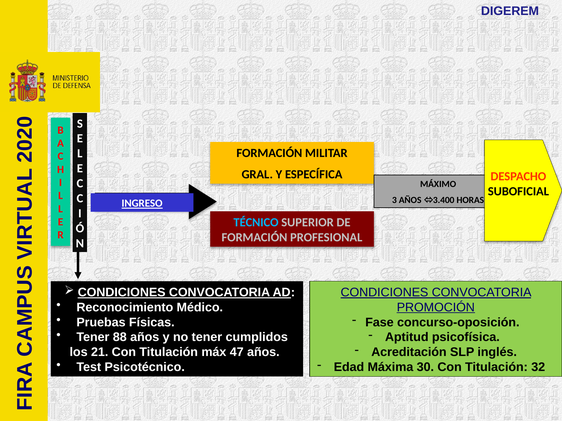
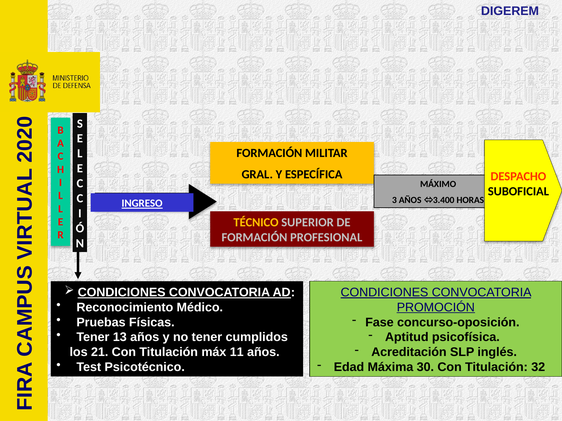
TÉCNICO colour: light blue -> yellow
88: 88 -> 13
47: 47 -> 11
